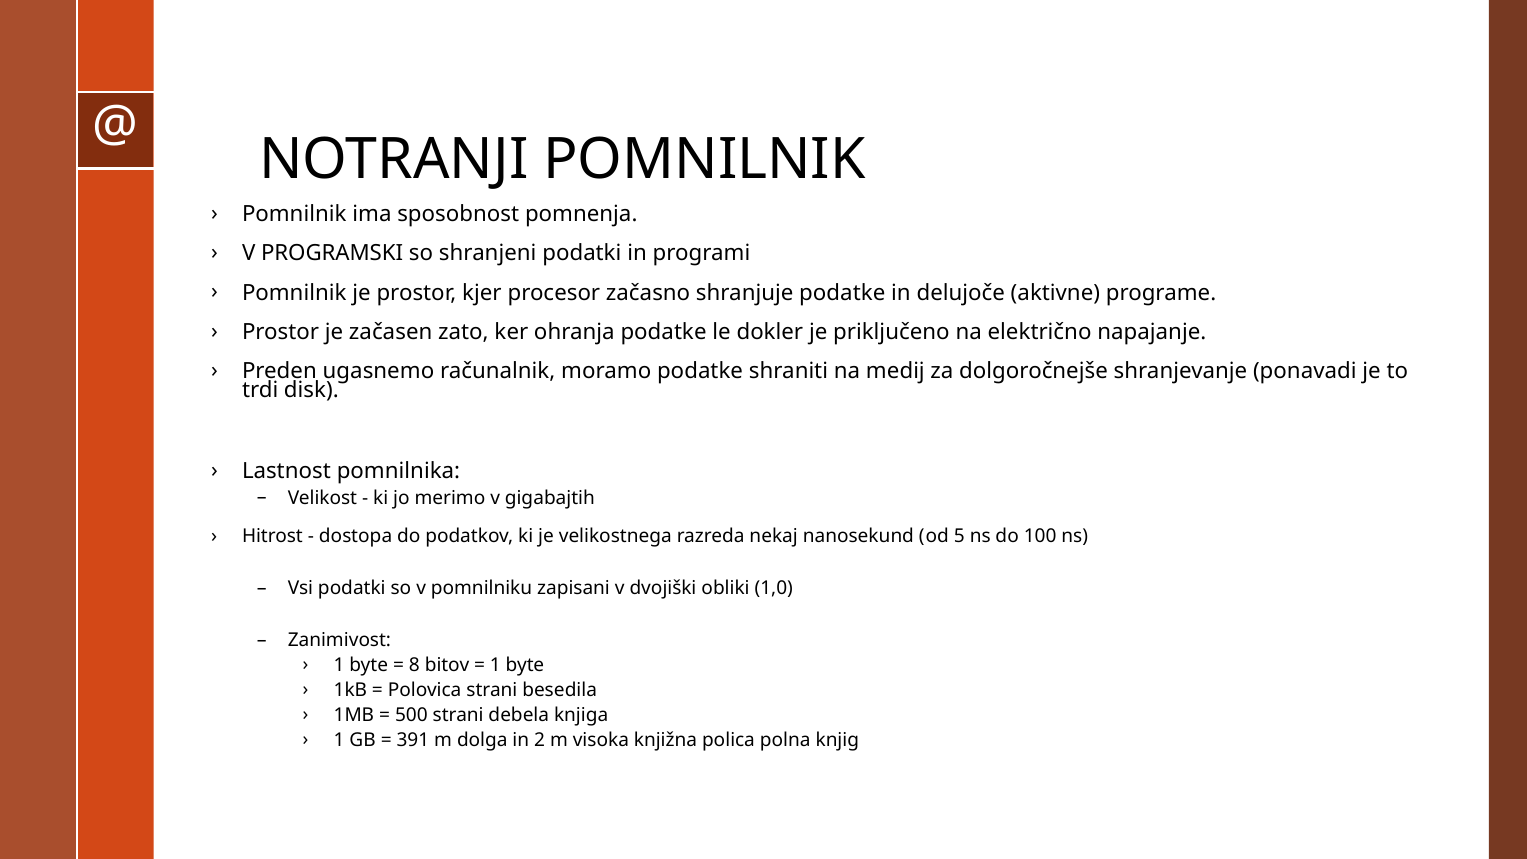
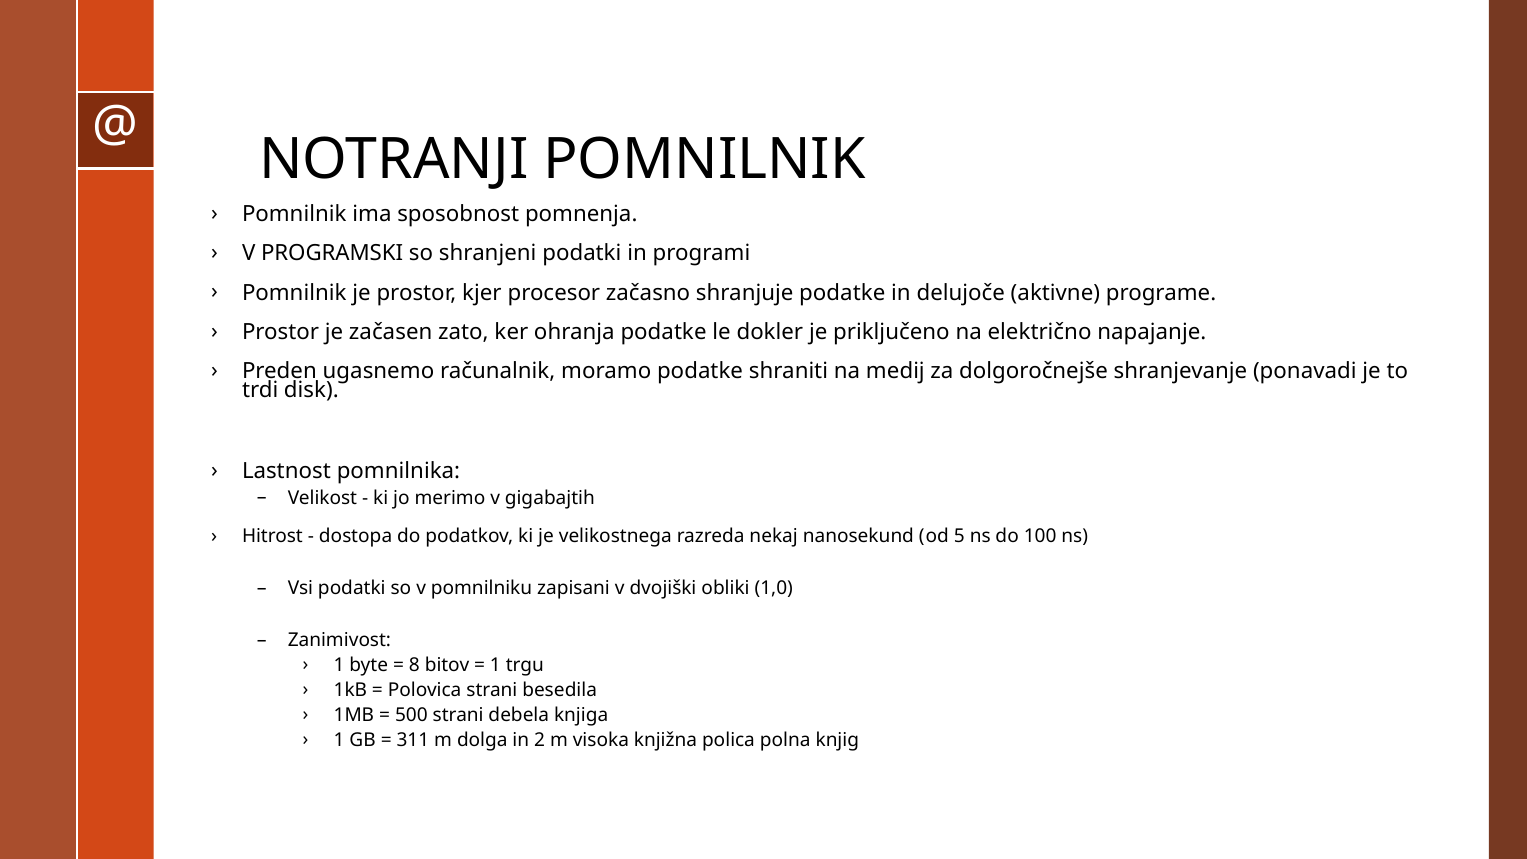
byte at (525, 666): byte -> trgu
391: 391 -> 311
